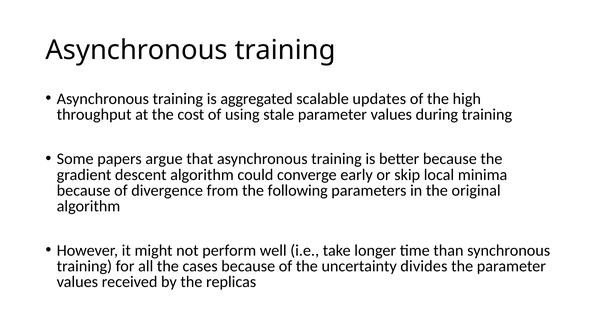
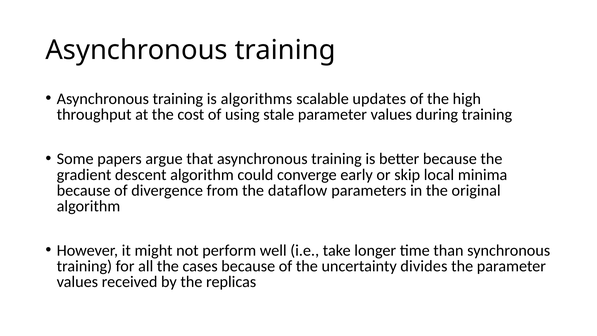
aggregated: aggregated -> algorithms
following: following -> dataflow
